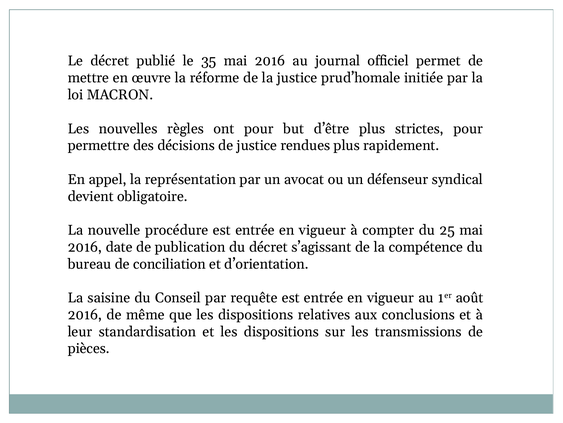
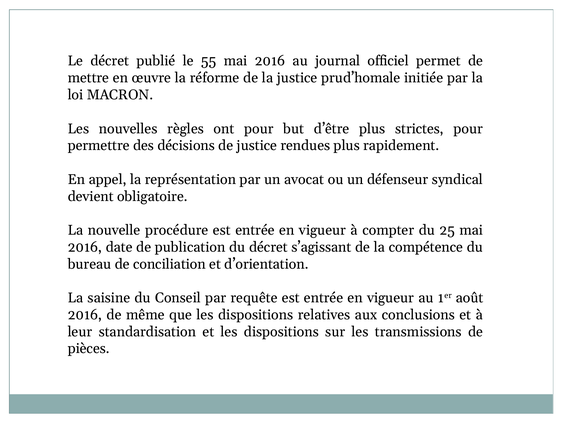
35: 35 -> 55
